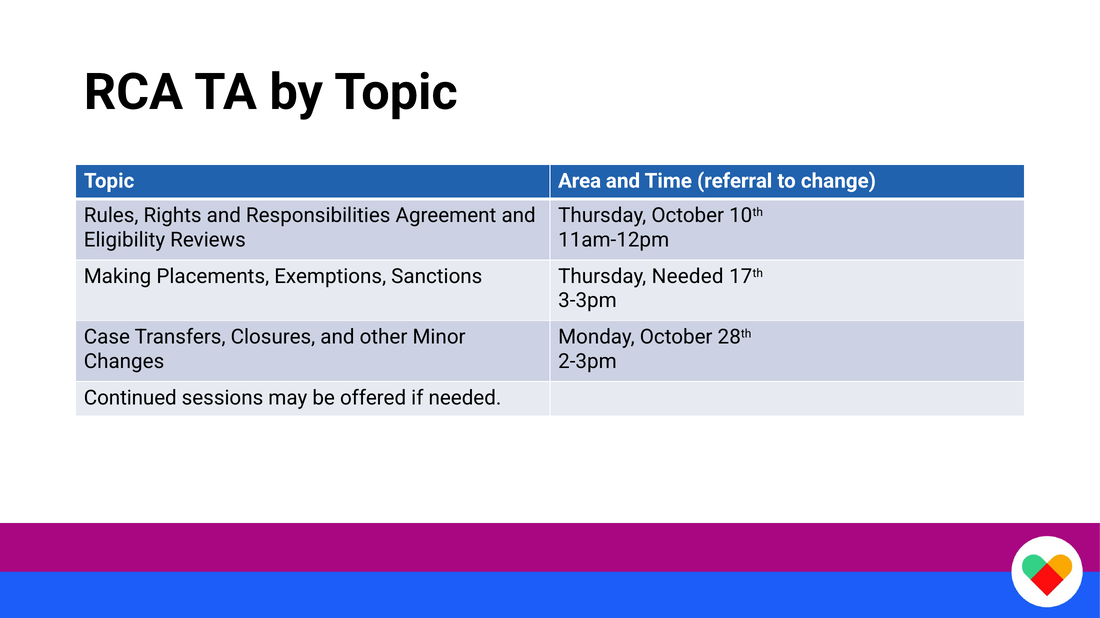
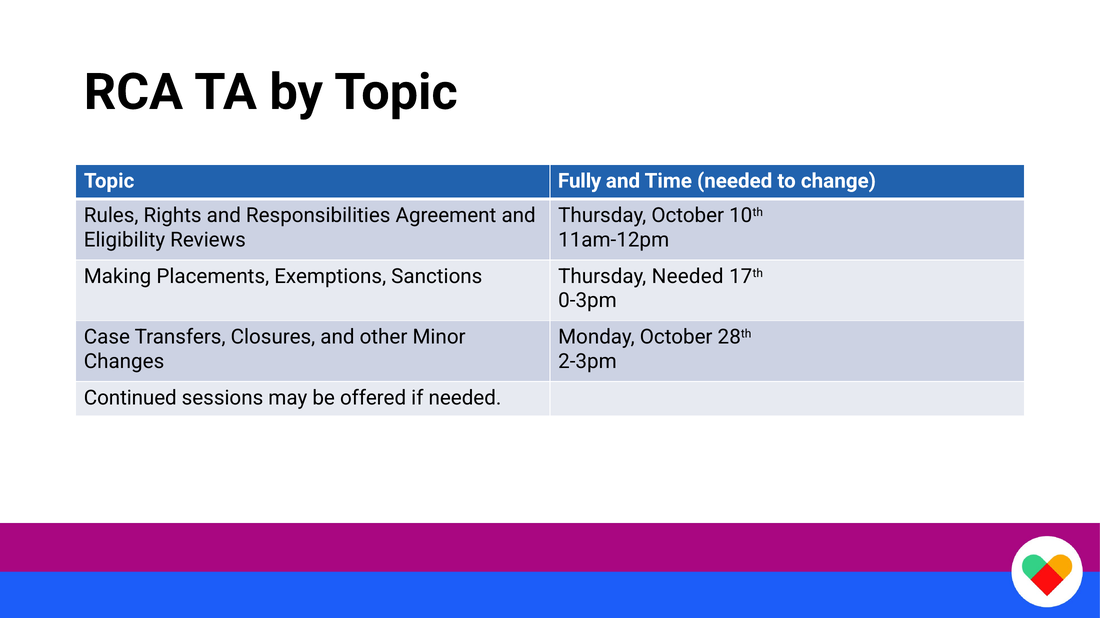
Area: Area -> Fully
Time referral: referral -> needed
3-3pm: 3-3pm -> 0-3pm
